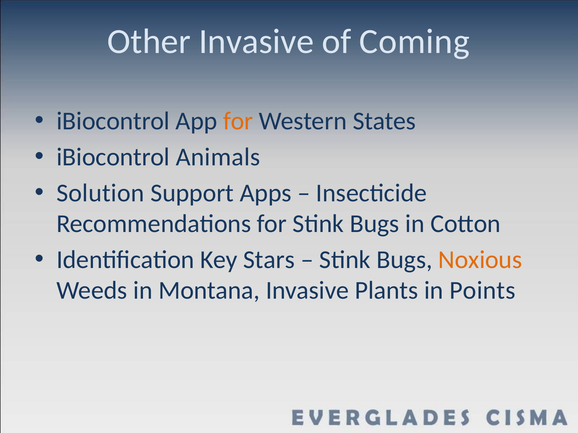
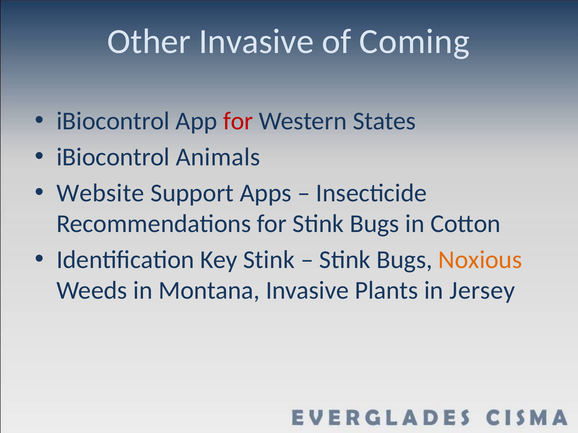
for at (238, 121) colour: orange -> red
Solution: Solution -> Website
Key Stars: Stars -> Stink
Points: Points -> Jersey
